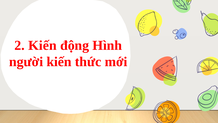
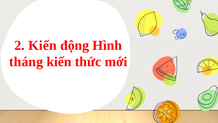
người: người -> tháng
